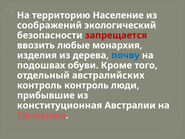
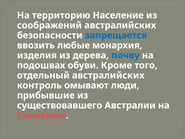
соображений экологический: экологический -> австралийских
запрещается colour: red -> blue
контроль контроль: контроль -> омывают
конституционная: конституционная -> существовавшего
